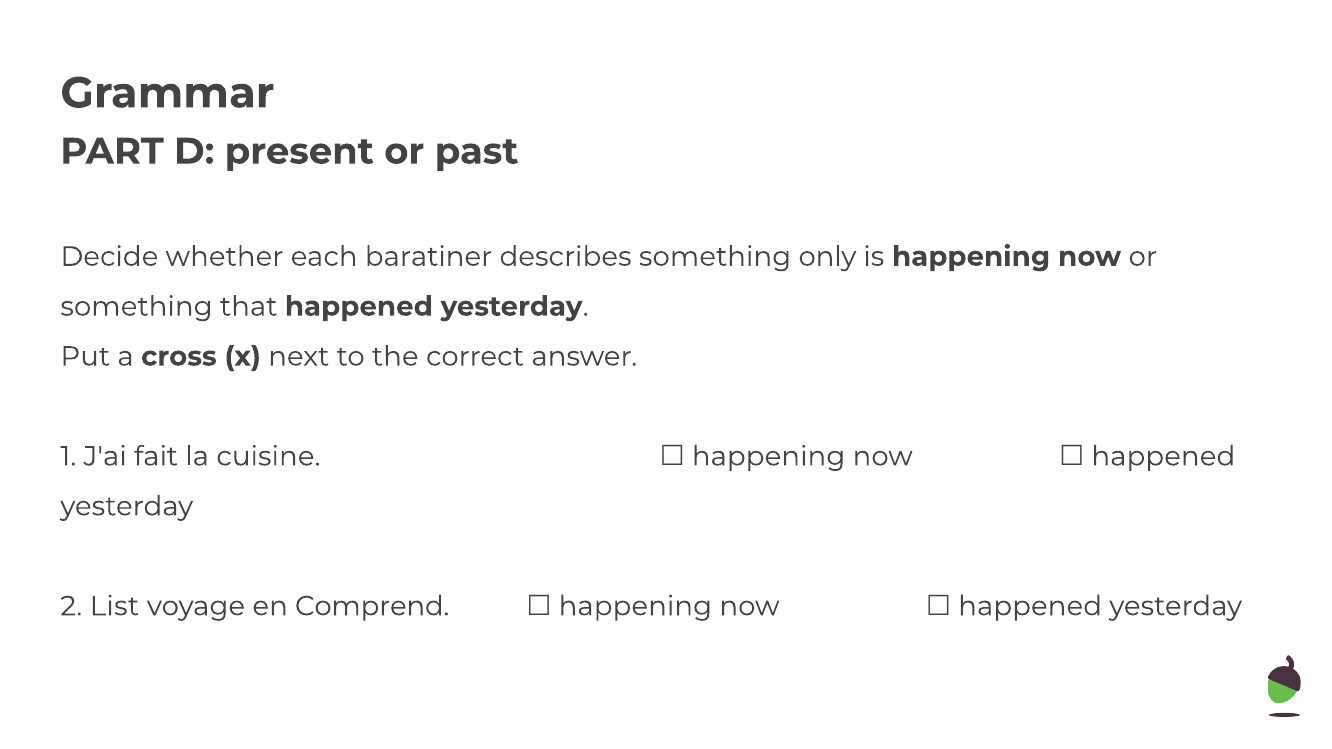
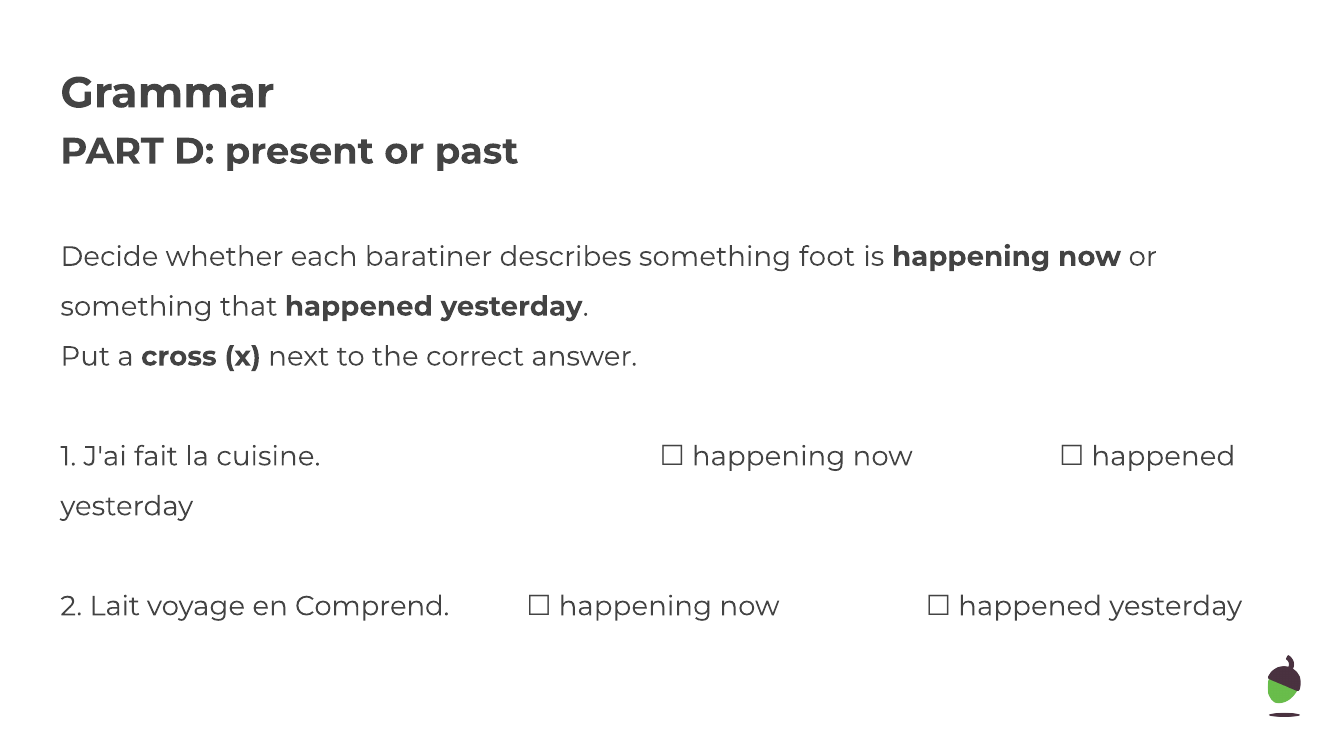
only: only -> foot
List: List -> Lait
